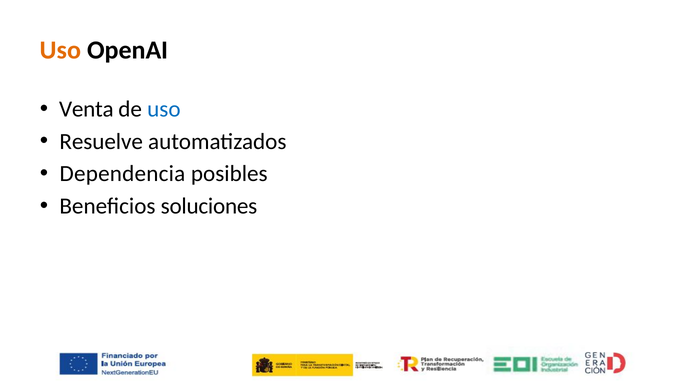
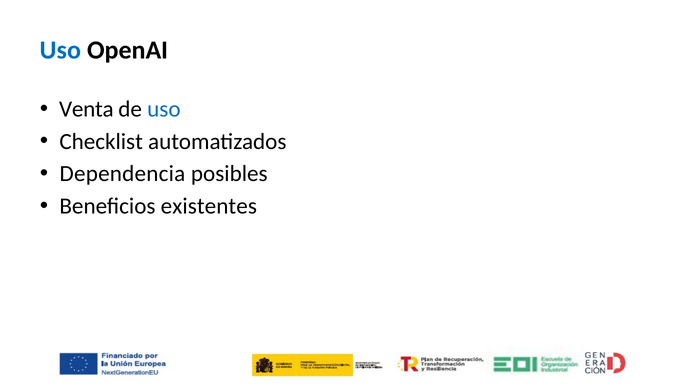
Uso at (61, 50) colour: orange -> blue
Resuelve: Resuelve -> Checklist
soluciones: soluciones -> existentes
